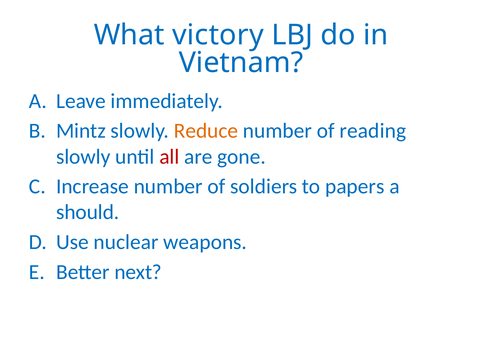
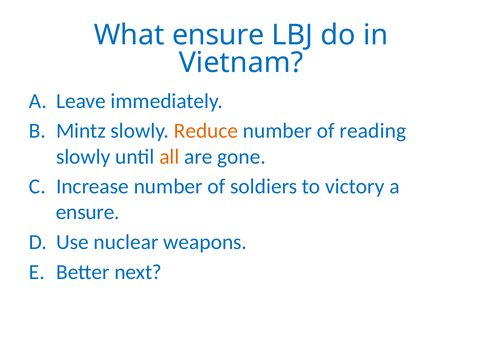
What victory: victory -> ensure
all colour: red -> orange
papers: papers -> victory
should at (88, 213): should -> ensure
